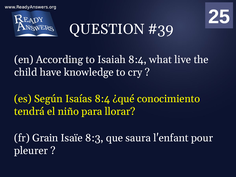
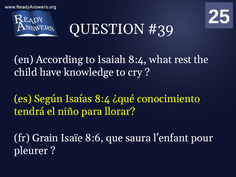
live: live -> rest
8:3: 8:3 -> 8:6
